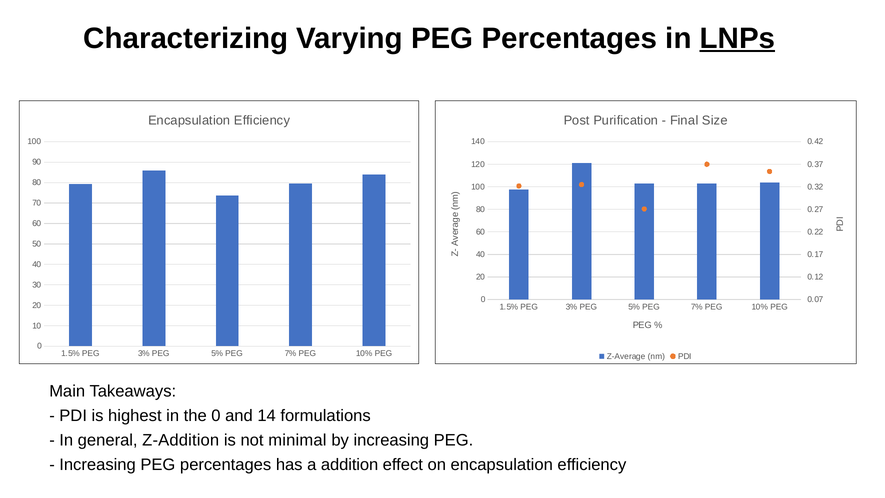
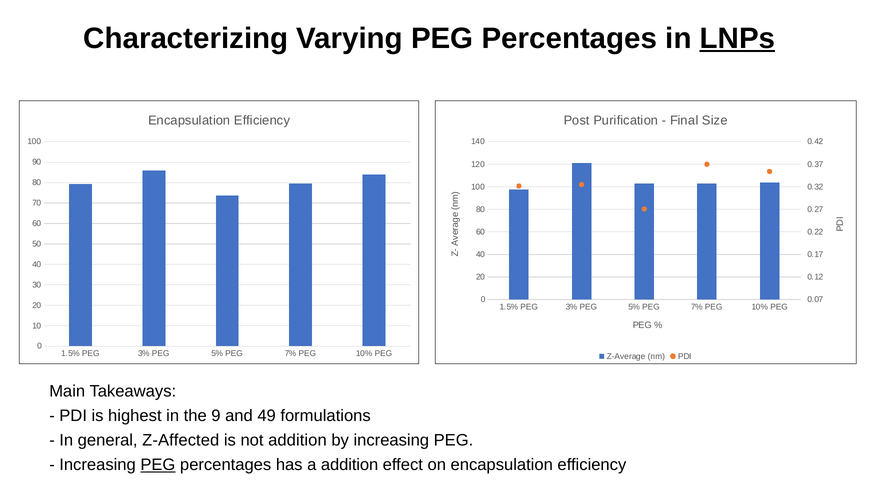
the 0: 0 -> 9
14: 14 -> 49
Z-Addition: Z-Addition -> Z-Affected
not minimal: minimal -> addition
PEG at (158, 465) underline: none -> present
